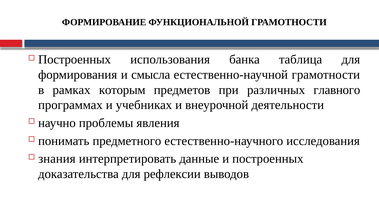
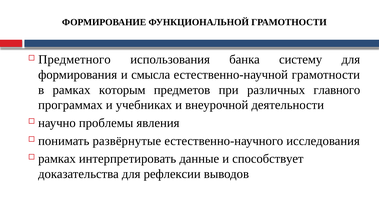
Построенных at (75, 60): Построенных -> Предметного
таблица: таблица -> систему
предметного: предметного -> развёрнутые
знания at (57, 159): знания -> рамках
и построенных: построенных -> способствует
